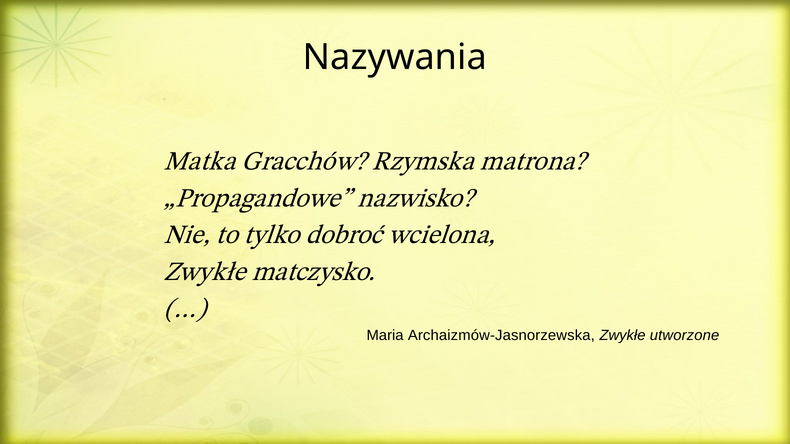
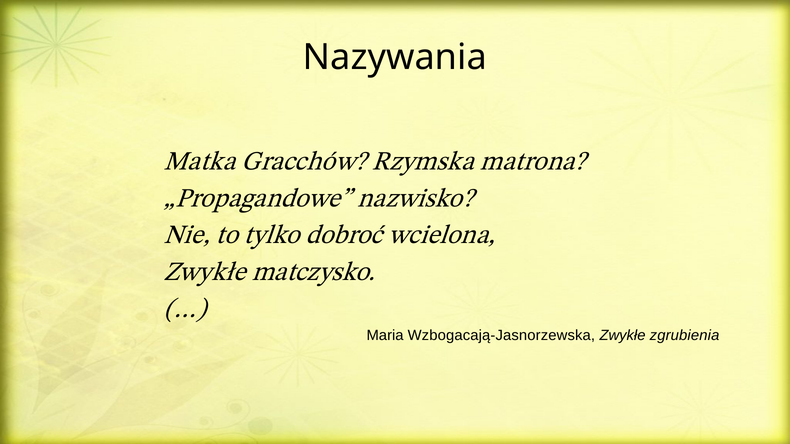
Archaizmów-Jasnorzewska: Archaizmów-Jasnorzewska -> Wzbogacają-Jasnorzewska
utworzone: utworzone -> zgrubienia
